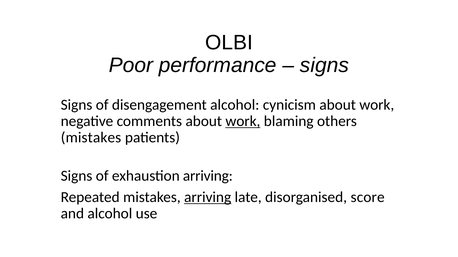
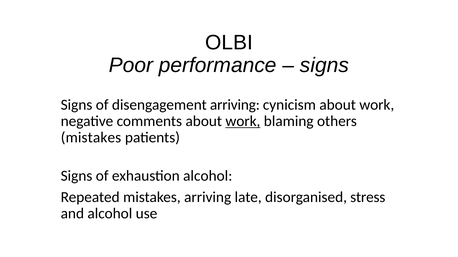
disengagement alcohol: alcohol -> arriving
exhaustion arriving: arriving -> alcohol
arriving at (208, 198) underline: present -> none
score: score -> stress
